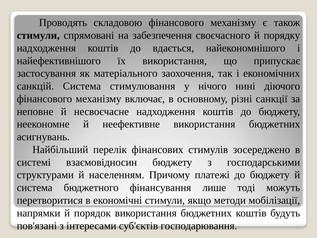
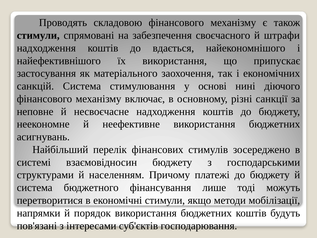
порядку: порядку -> штрафи
нічого: нічого -> основі
